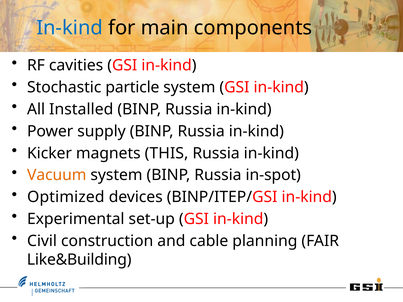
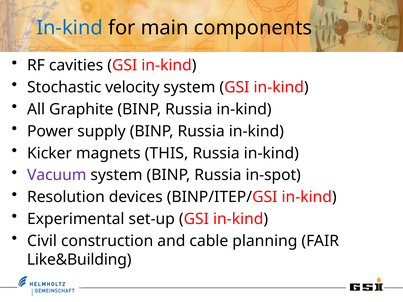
particle: particle -> velocity
Installed: Installed -> Graphite
Vacuum colour: orange -> purple
Optimized: Optimized -> Resolution
